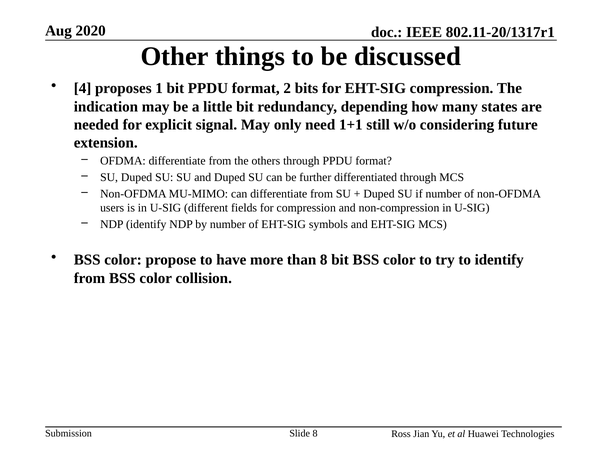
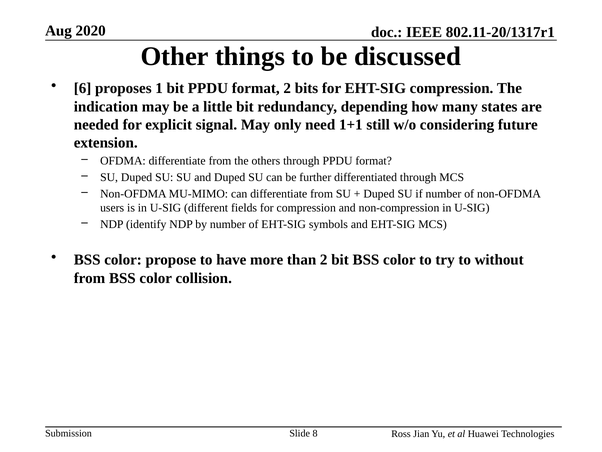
4: 4 -> 6
than 8: 8 -> 2
to identify: identify -> without
